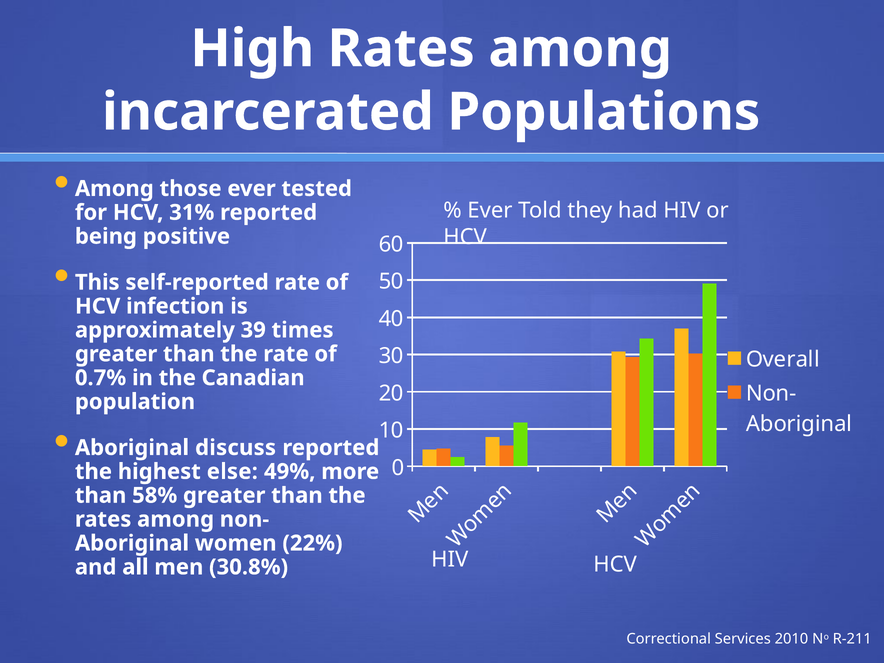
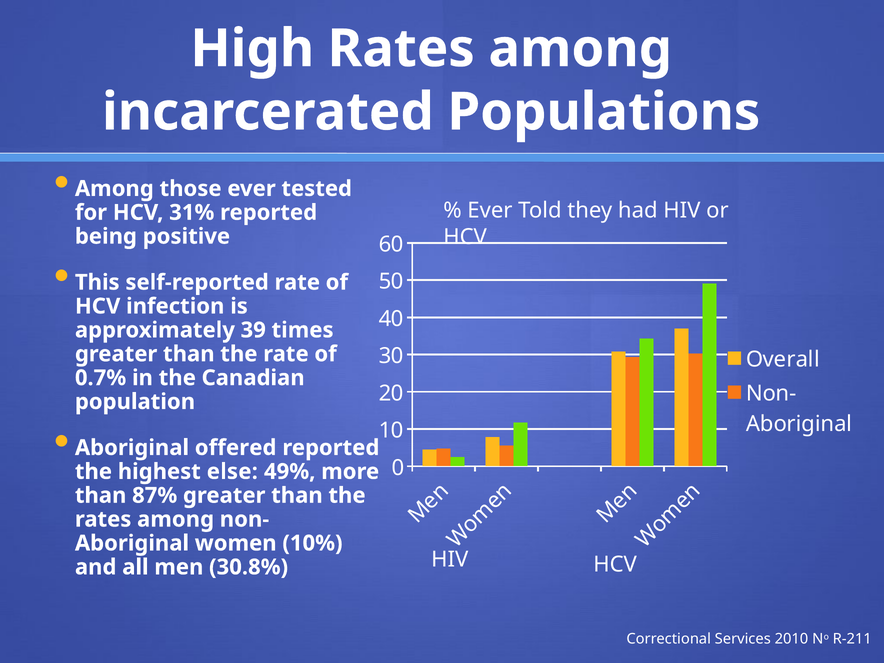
discuss: discuss -> offered
58%: 58% -> 87%
22%: 22% -> 10%
